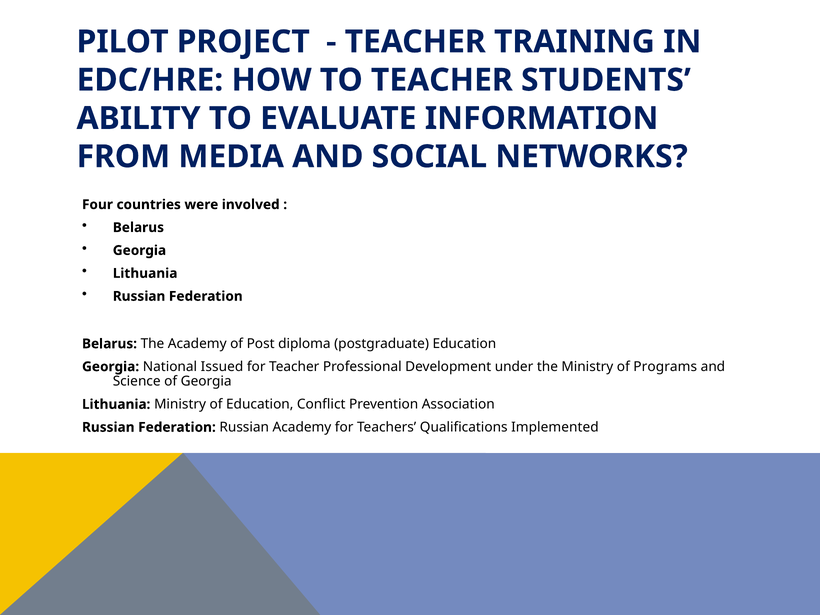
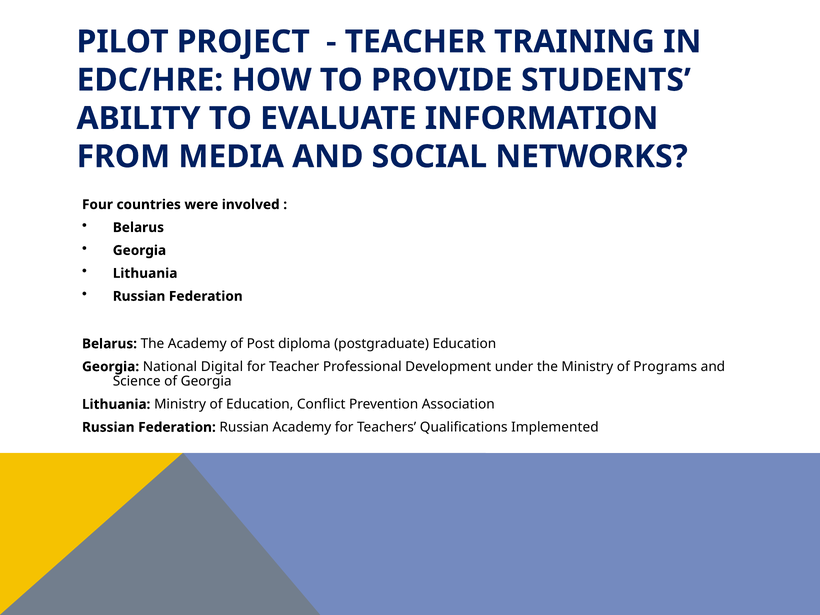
TO TEACHER: TEACHER -> PROVIDE
Issued: Issued -> Digital
